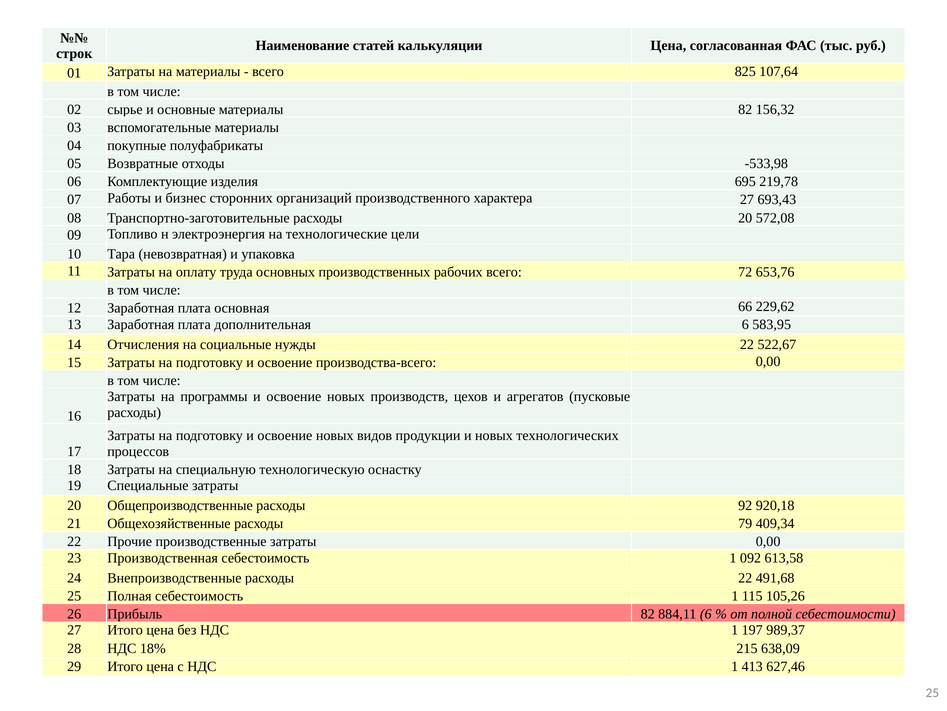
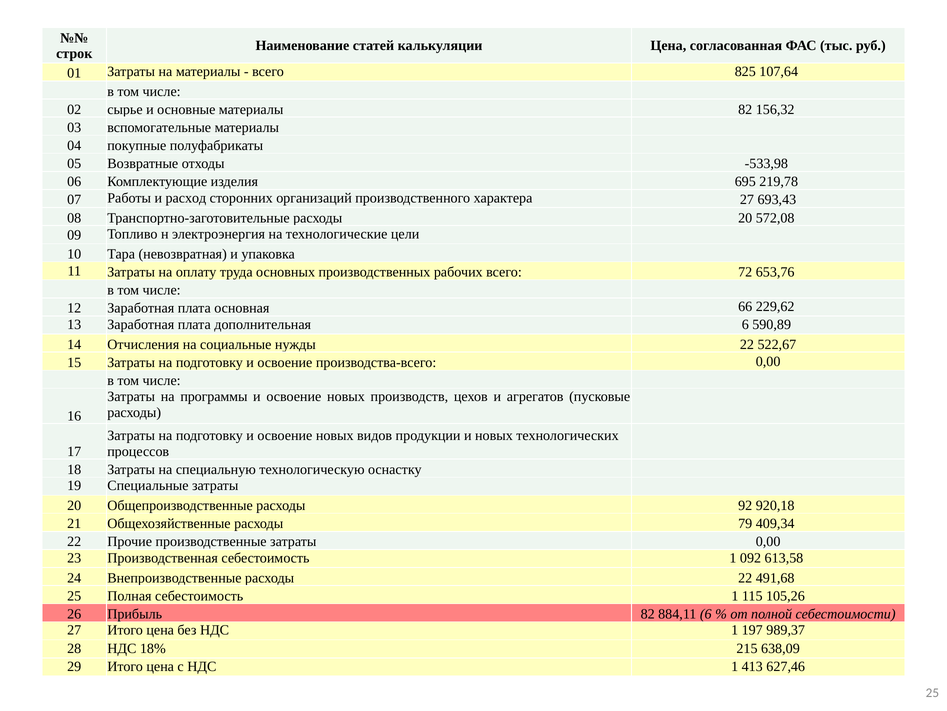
бизнес: бизнес -> расход
583,95: 583,95 -> 590,89
